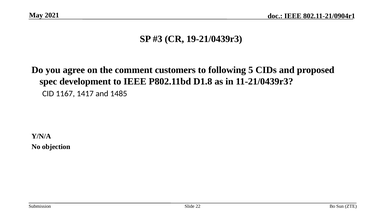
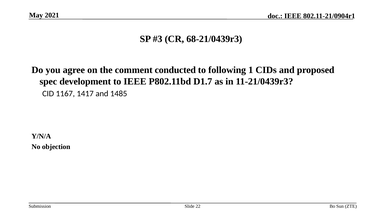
19-21/0439r3: 19-21/0439r3 -> 68-21/0439r3
customers: customers -> conducted
5: 5 -> 1
D1.8: D1.8 -> D1.7
